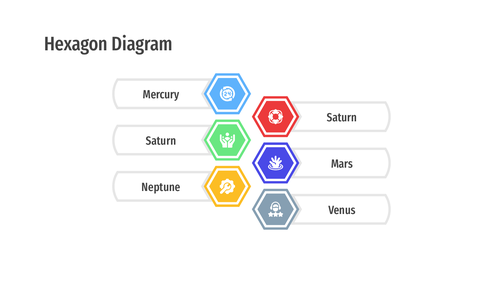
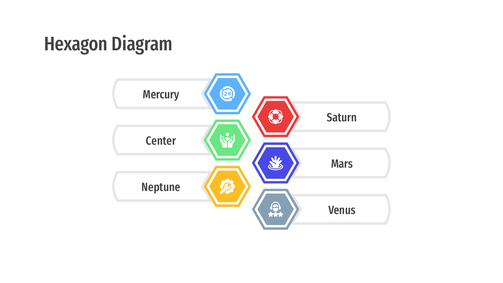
Saturn at (161, 141): Saturn -> Center
